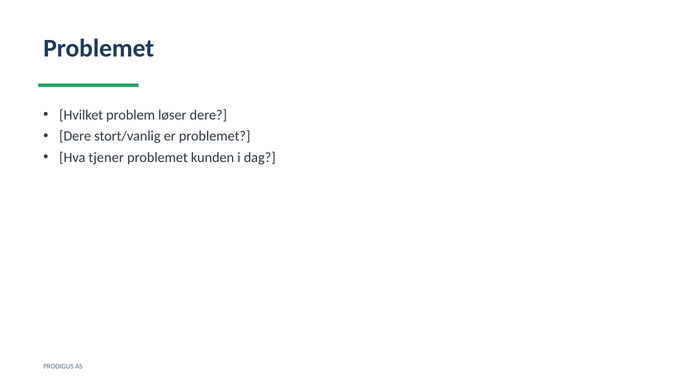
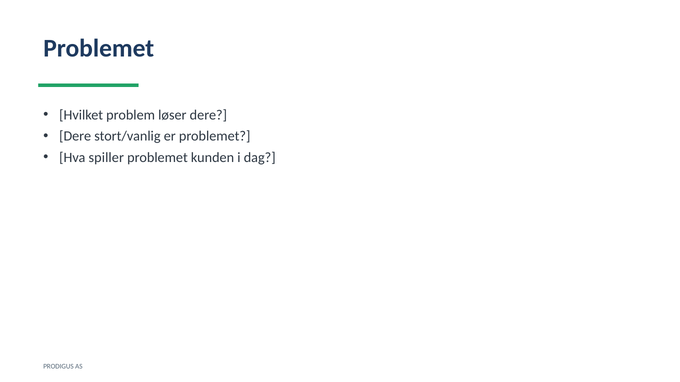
tjener: tjener -> spiller
